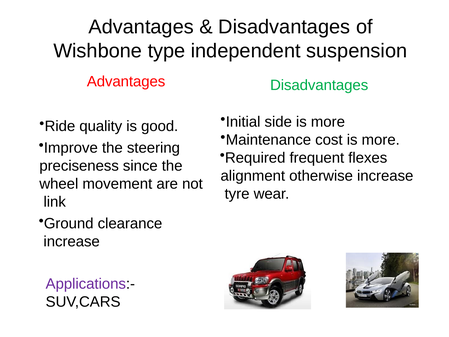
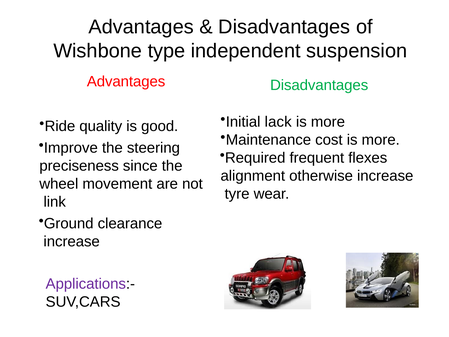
side: side -> lack
